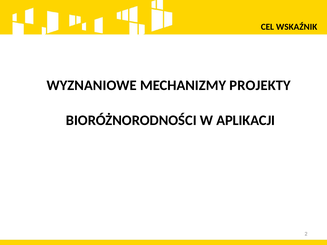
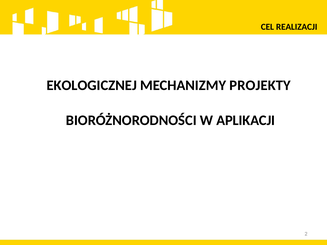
WSKAŹNIK: WSKAŹNIK -> REALIZACJI
WYZNANIOWE: WYZNANIOWE -> EKOLOGICZNEJ
